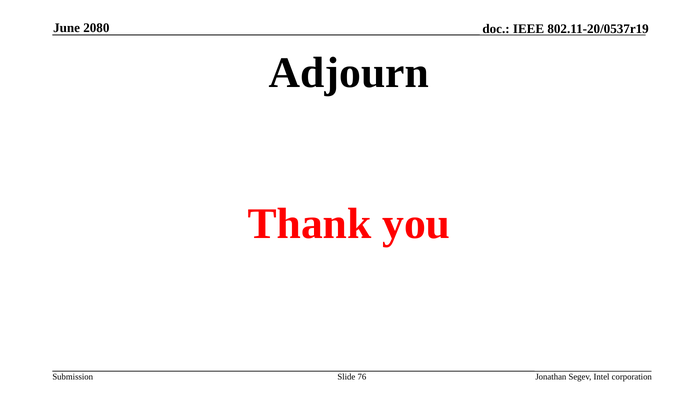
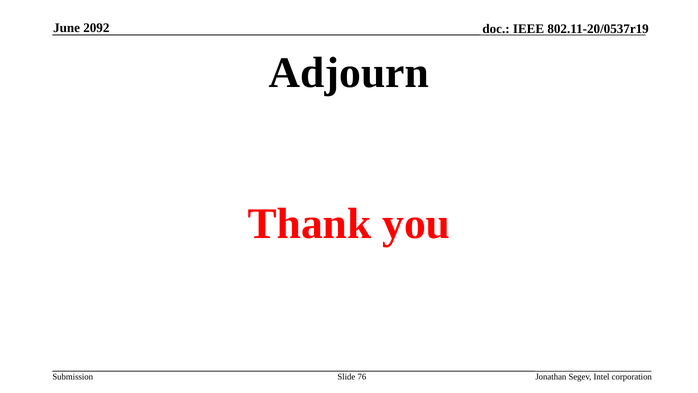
2080: 2080 -> 2092
